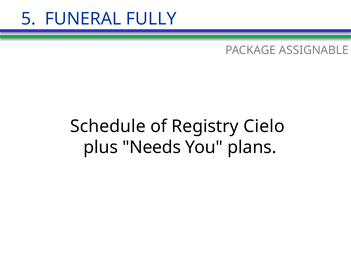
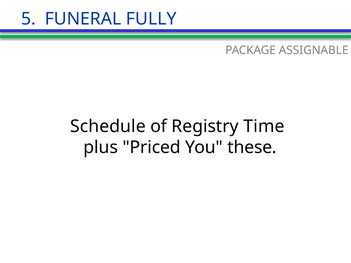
Cielo: Cielo -> Time
Needs: Needs -> Priced
plans: plans -> these
